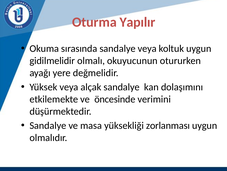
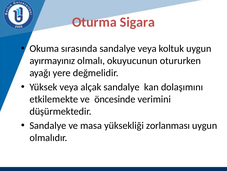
Yapılır: Yapılır -> Sigara
gidilmelidir: gidilmelidir -> ayırmayınız
